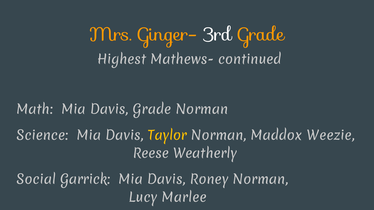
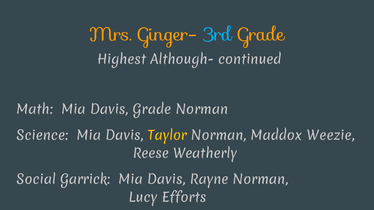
3rd colour: white -> light blue
Mathews-: Mathews- -> Although-
Roney: Roney -> Rayne
Marlee: Marlee -> Efforts
